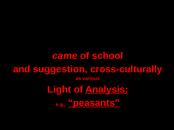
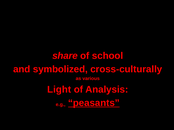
came: came -> share
suggestion: suggestion -> symbolized
Analysis underline: present -> none
